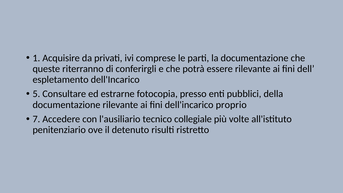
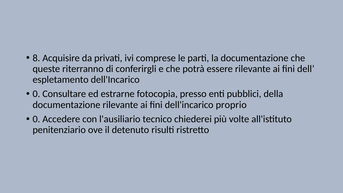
1: 1 -> 8
5 at (36, 94): 5 -> 0
7 at (36, 119): 7 -> 0
collegiale: collegiale -> chiederei
